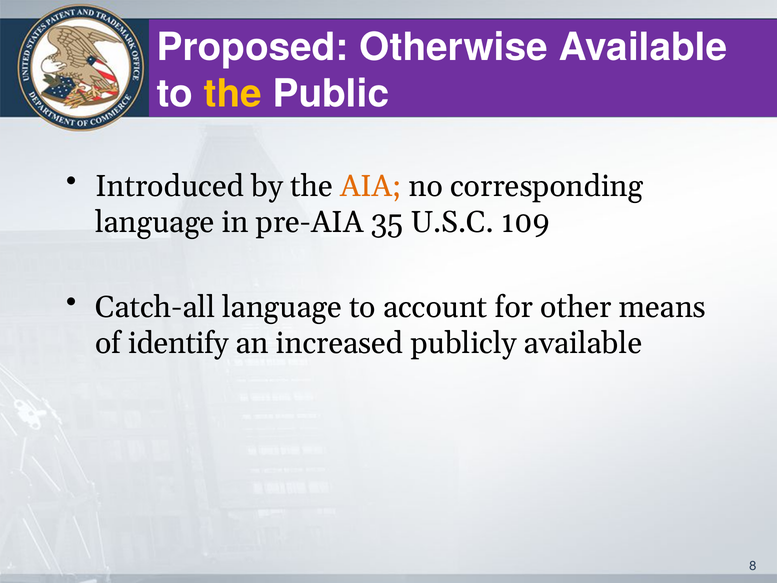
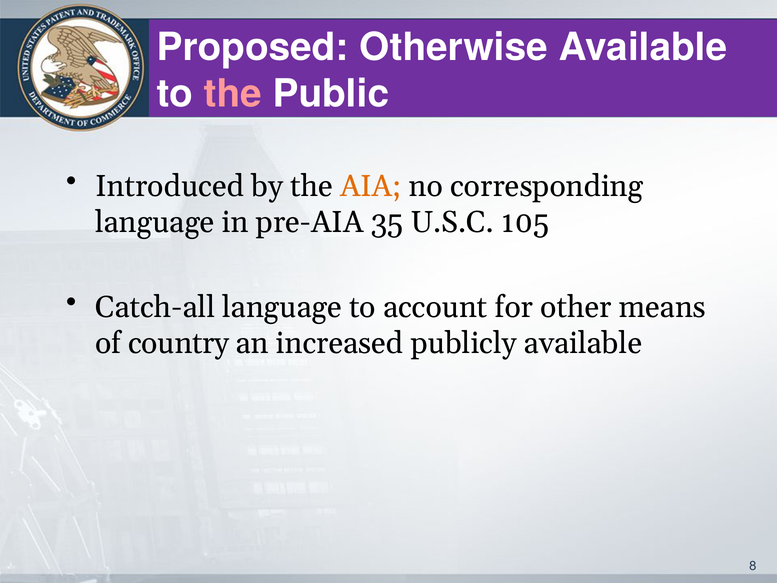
the at (233, 94) colour: yellow -> pink
109: 109 -> 105
identify: identify -> country
